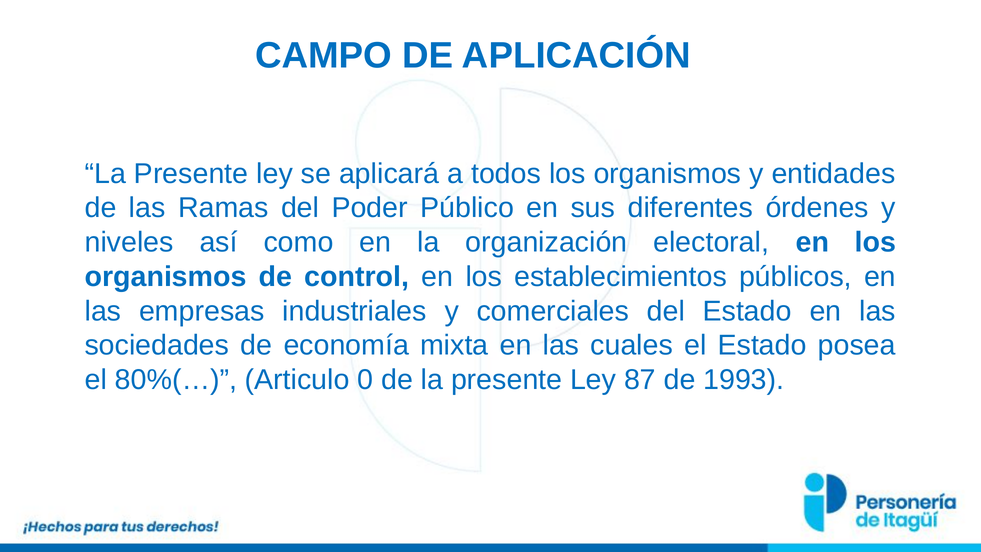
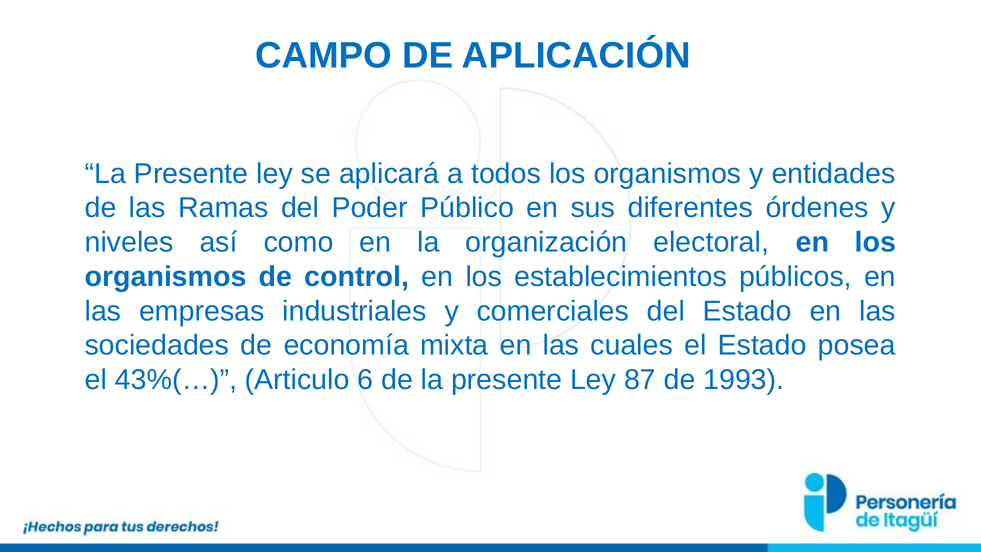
80%(…: 80%(… -> 43%(…
0: 0 -> 6
